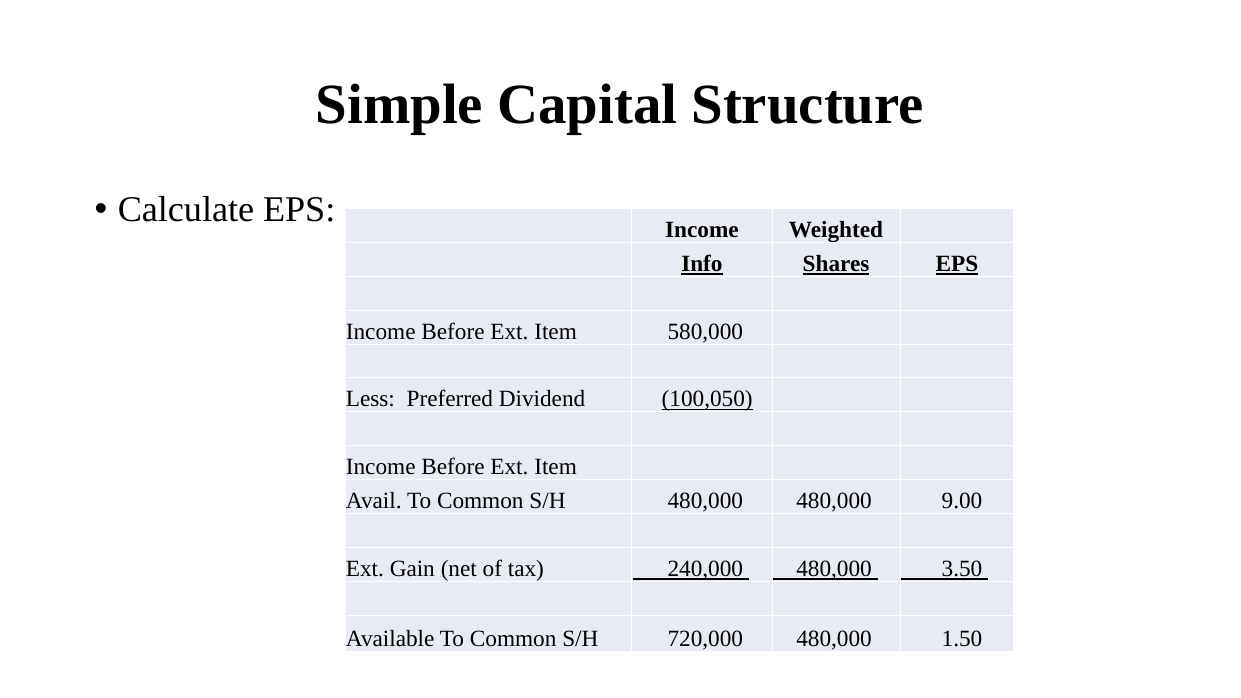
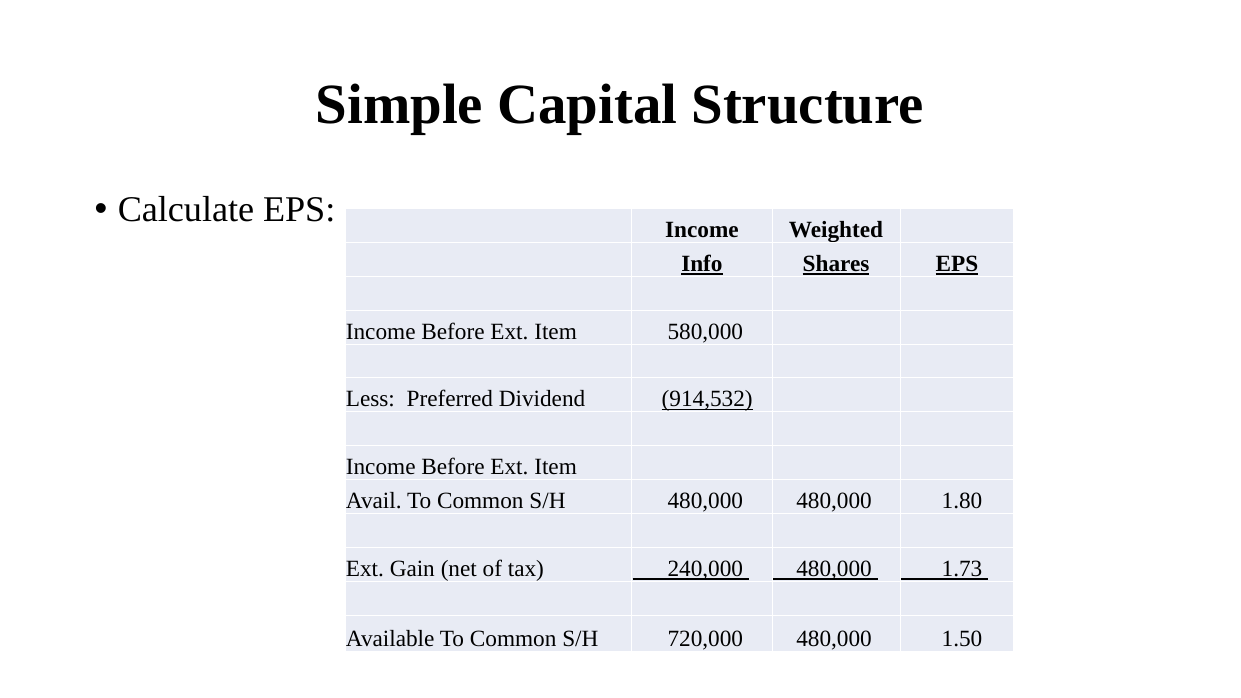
100,050: 100,050 -> 914,532
9.00: 9.00 -> 1.80
3.50: 3.50 -> 1.73
